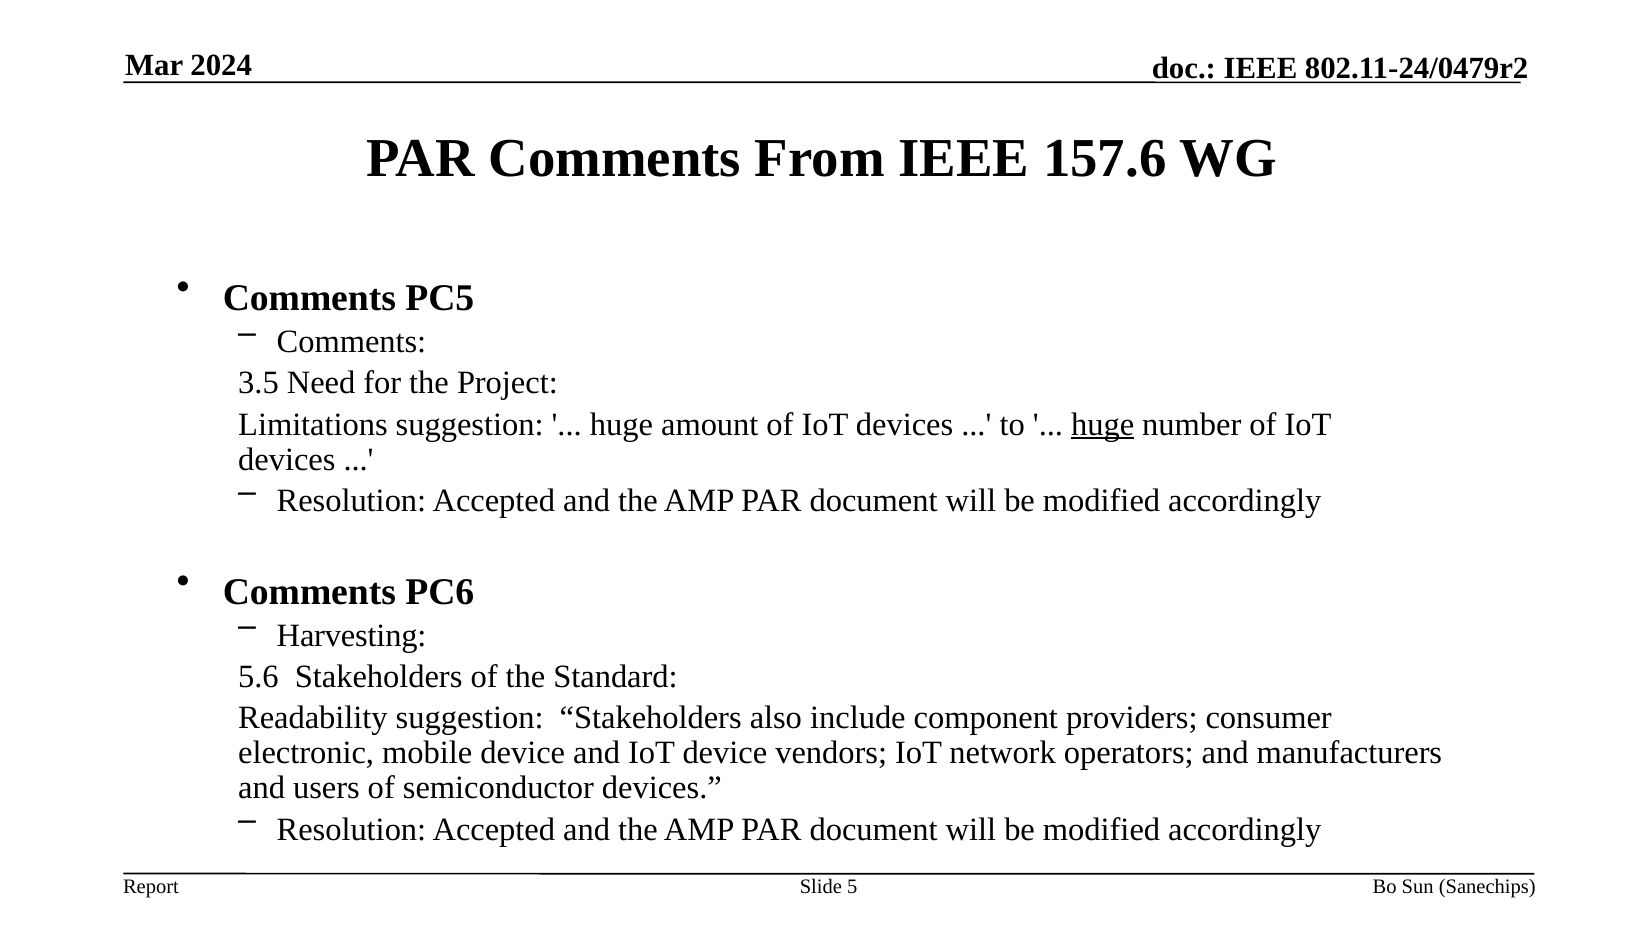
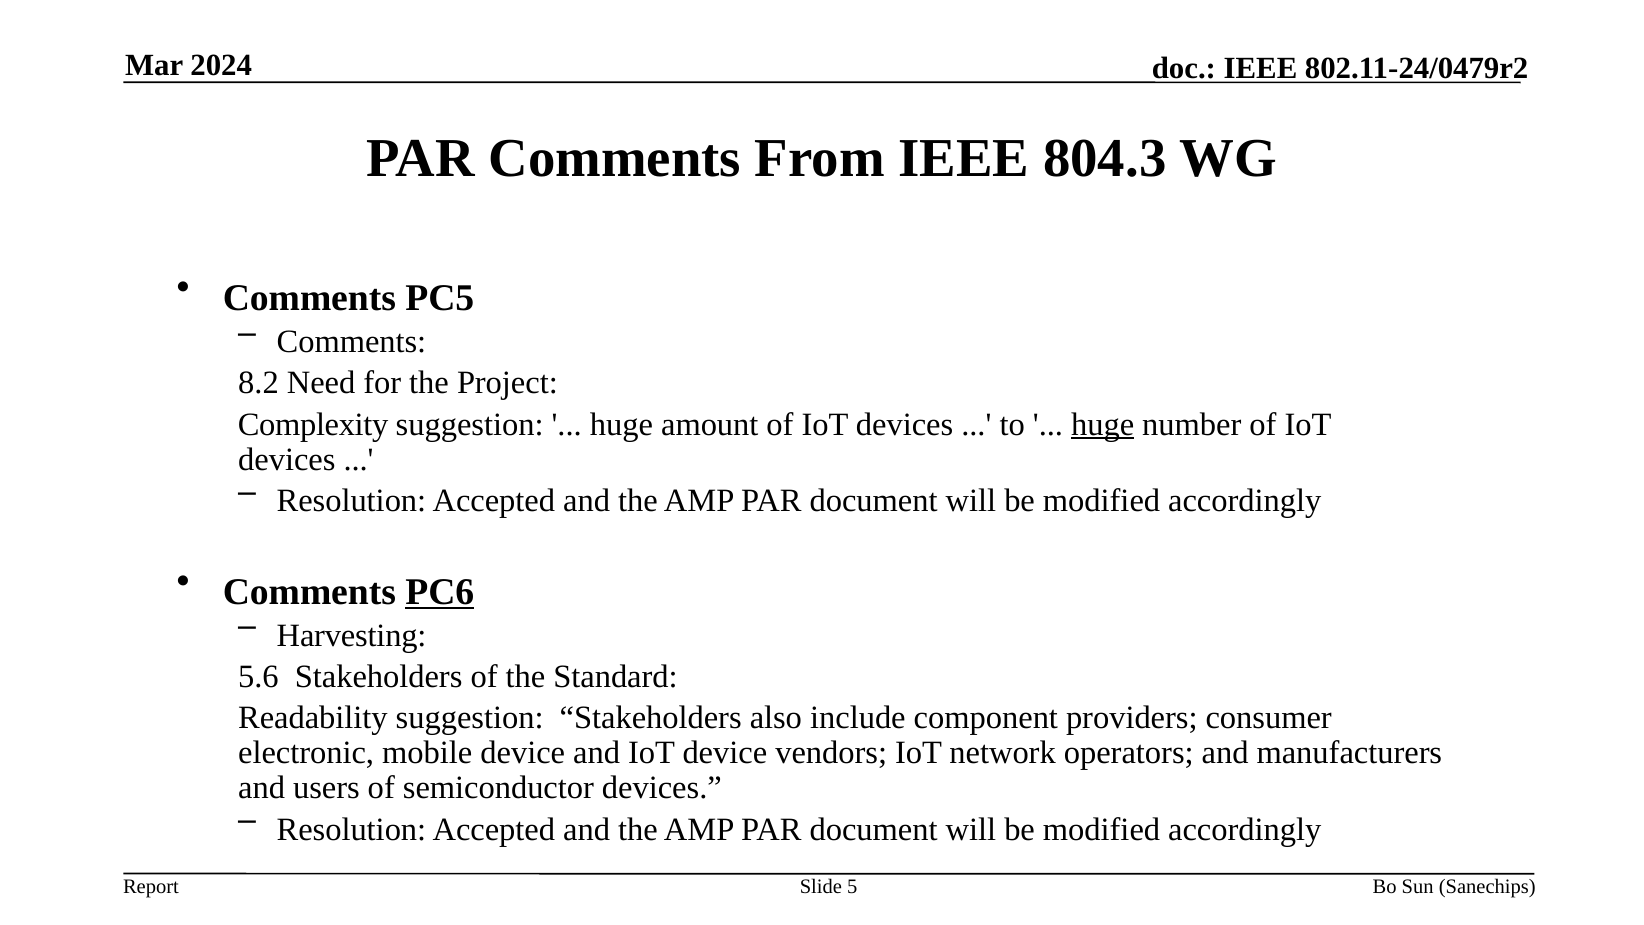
157.6: 157.6 -> 804.3
3.5: 3.5 -> 8.2
Limitations: Limitations -> Complexity
PC6 underline: none -> present
